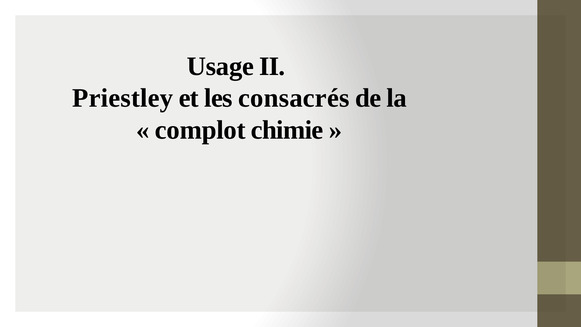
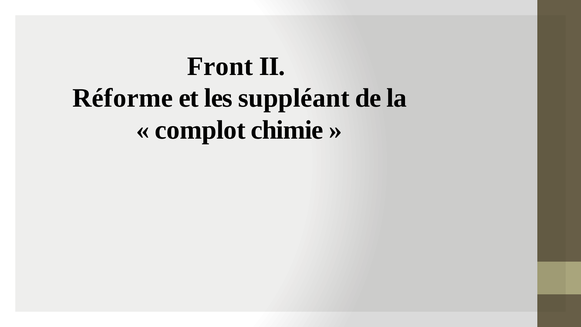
Usage: Usage -> Front
Priestley: Priestley -> Réforme
consacrés: consacrés -> suppléant
